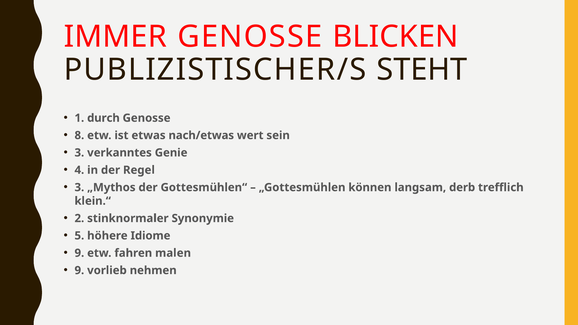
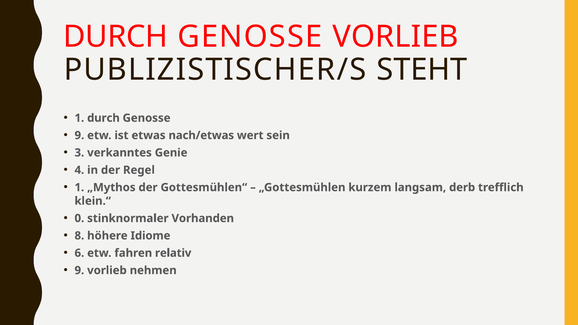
IMMER at (115, 37): IMMER -> DURCH
GENOSSE BLICKEN: BLICKEN -> VORLIEB
8 at (79, 135): 8 -> 9
3 at (79, 187): 3 -> 1
können: können -> kurzem
2: 2 -> 0
Synonymie: Synonymie -> Vorhanden
5: 5 -> 8
9 at (79, 253): 9 -> 6
malen: malen -> relativ
